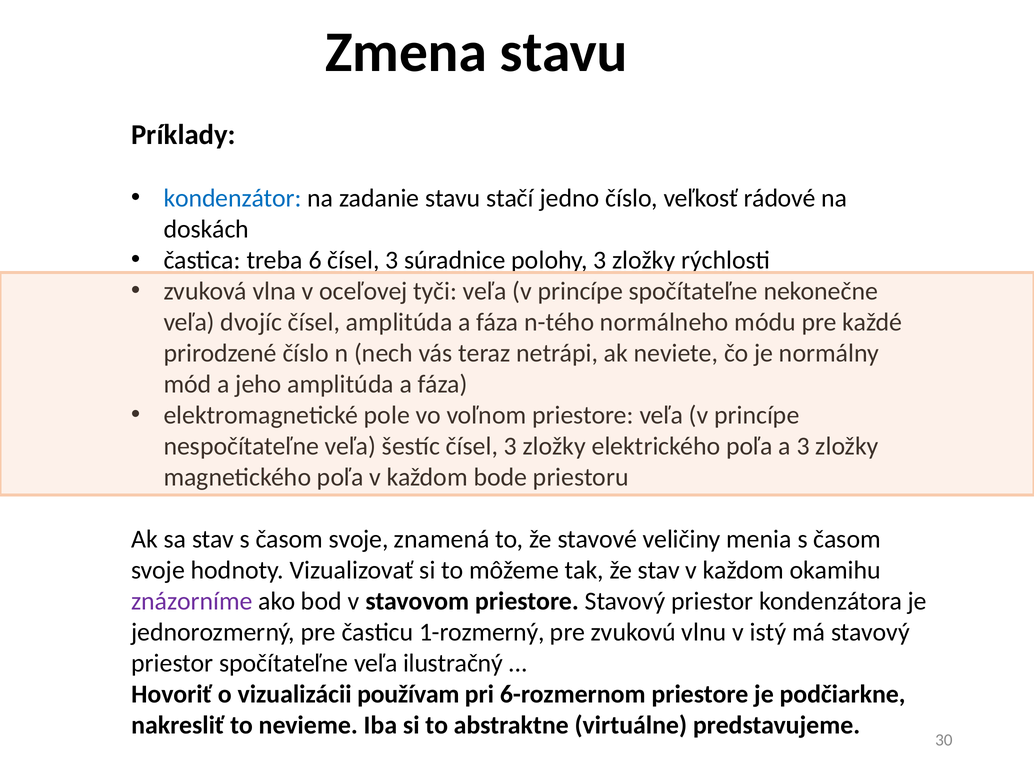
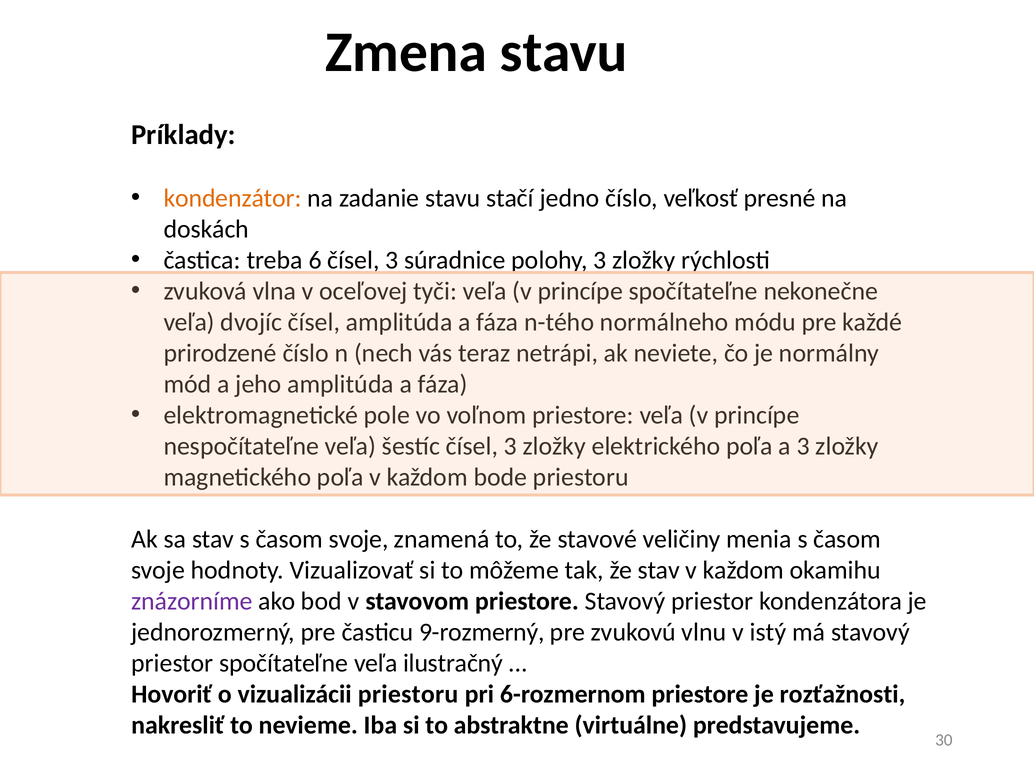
kondenzátor colour: blue -> orange
rádové: rádové -> presné
1-rozmerný: 1-rozmerný -> 9-rozmerný
vizualizácii používam: používam -> priestoru
podčiarkne: podčiarkne -> rozťažnosti
